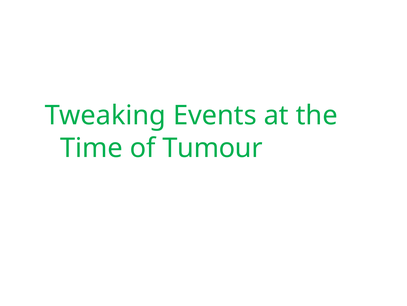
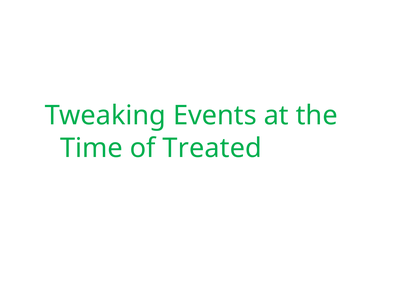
Tumour: Tumour -> Treated
